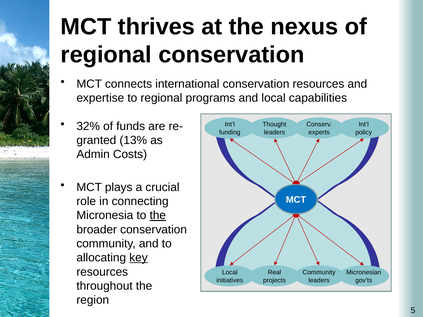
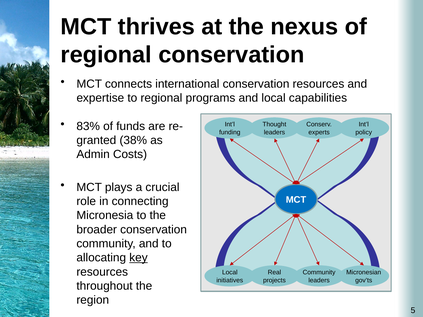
32%: 32% -> 83%
13%: 13% -> 38%
the at (158, 216) underline: present -> none
